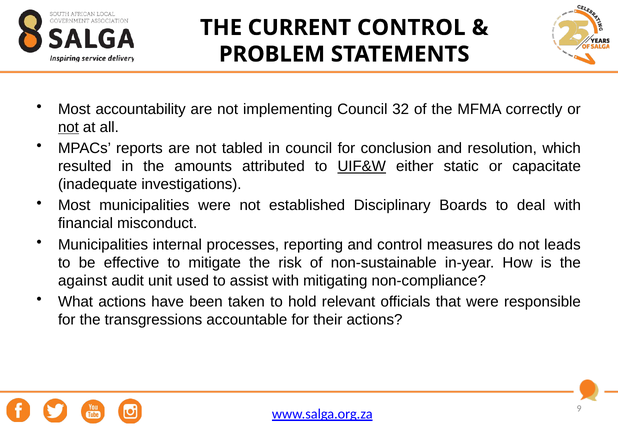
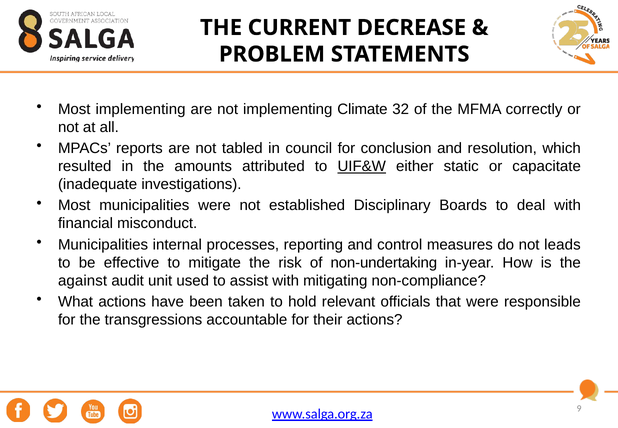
CURRENT CONTROL: CONTROL -> DECREASE
Most accountability: accountability -> implementing
implementing Council: Council -> Climate
not at (68, 127) underline: present -> none
non-sustainable: non-sustainable -> non-undertaking
